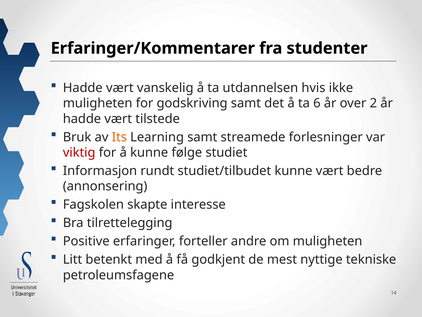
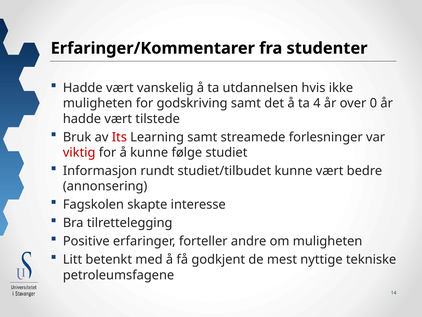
6: 6 -> 4
2: 2 -> 0
Its colour: orange -> red
